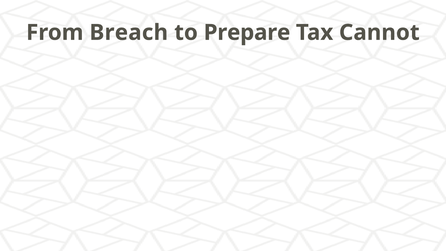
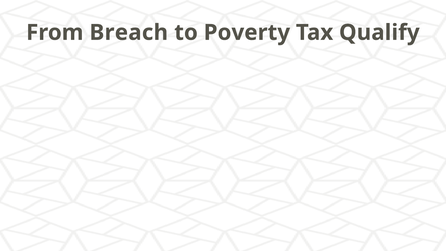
Prepare: Prepare -> Poverty
Cannot: Cannot -> Qualify
